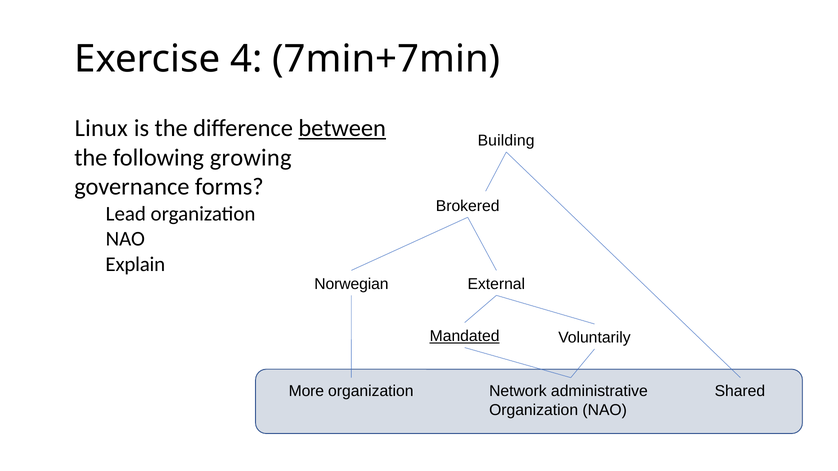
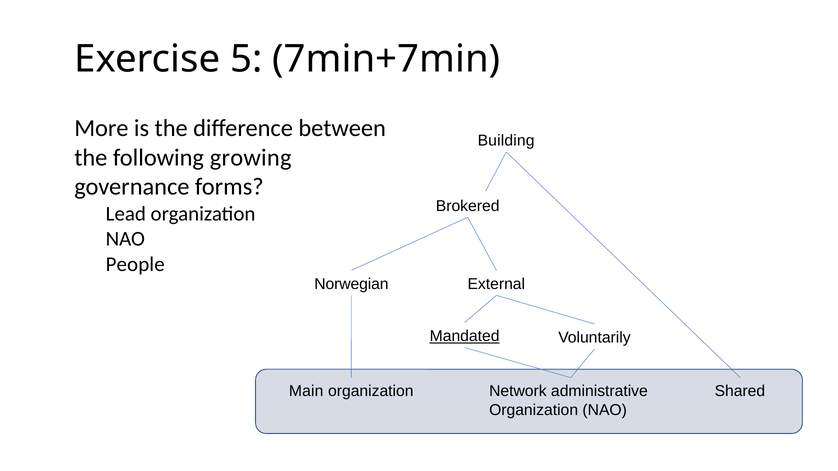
4: 4 -> 5
Linux: Linux -> More
between underline: present -> none
Explain: Explain -> People
More: More -> Main
